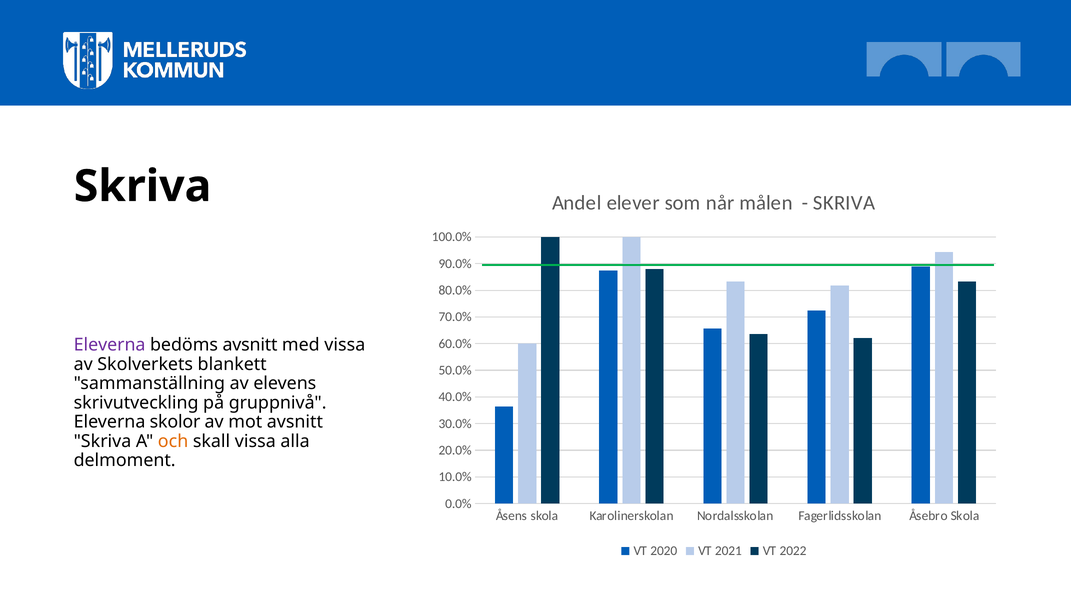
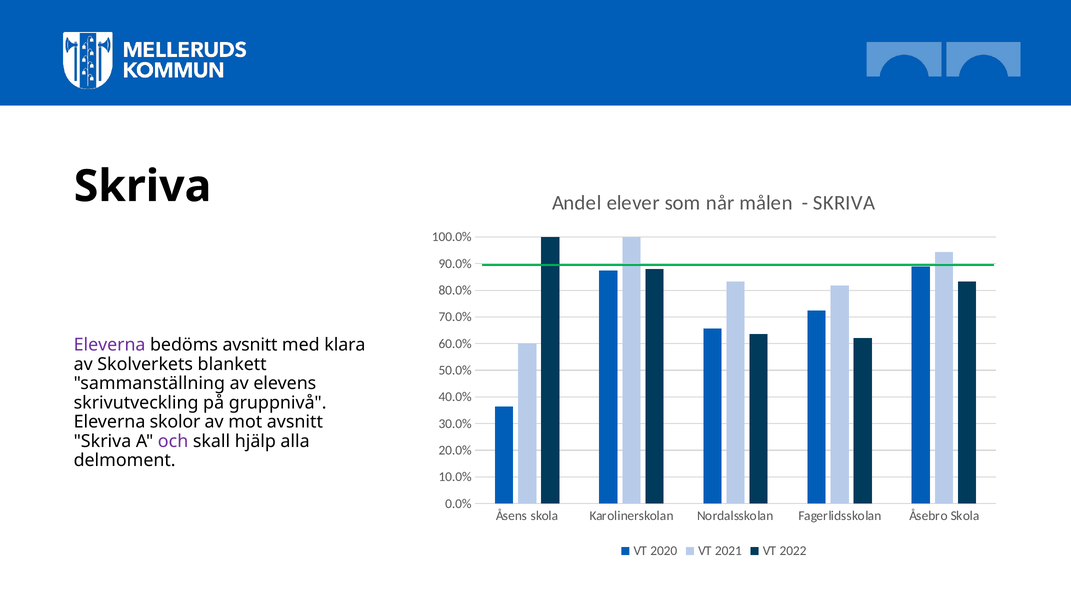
med vissa: vissa -> klara
och colour: orange -> purple
skall vissa: vissa -> hjälp
